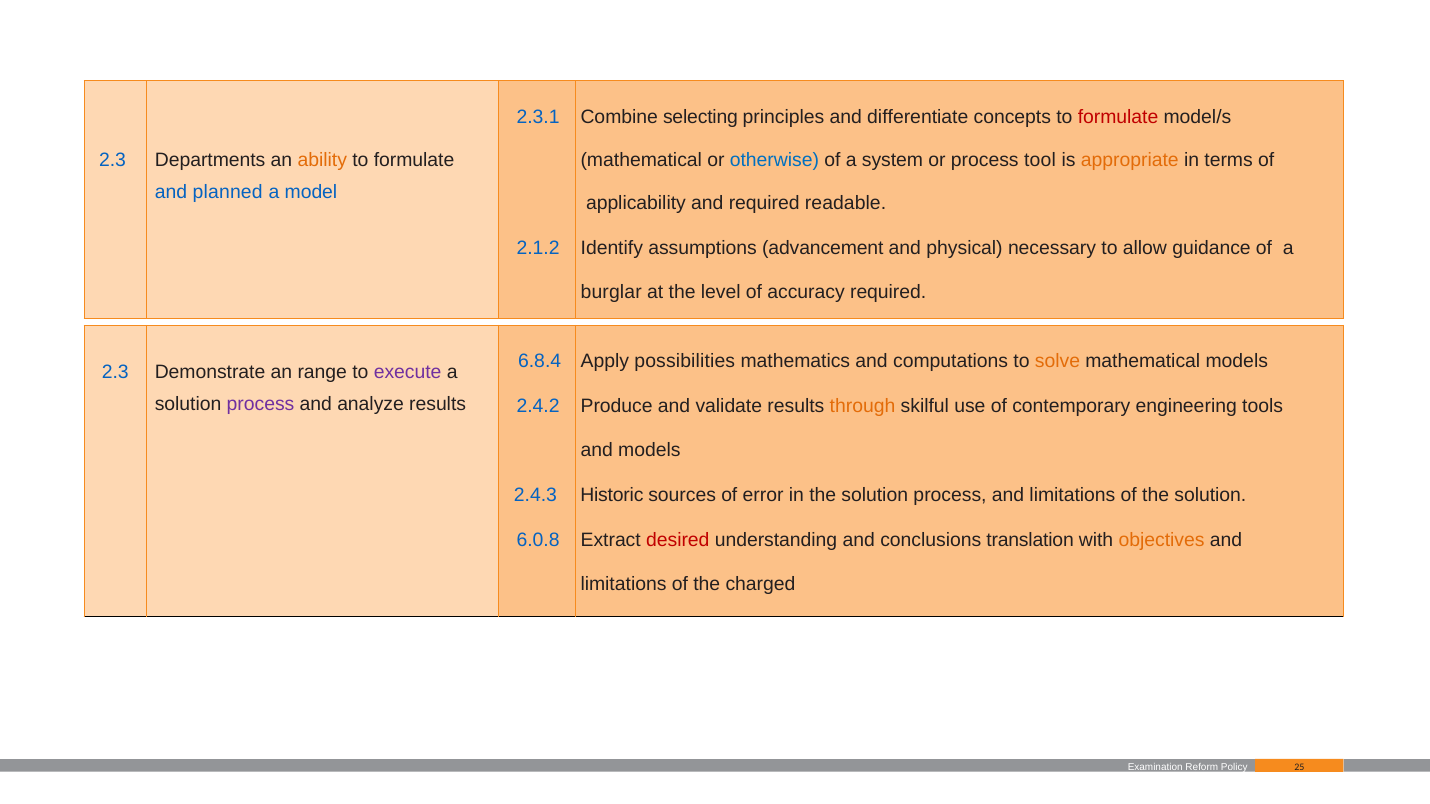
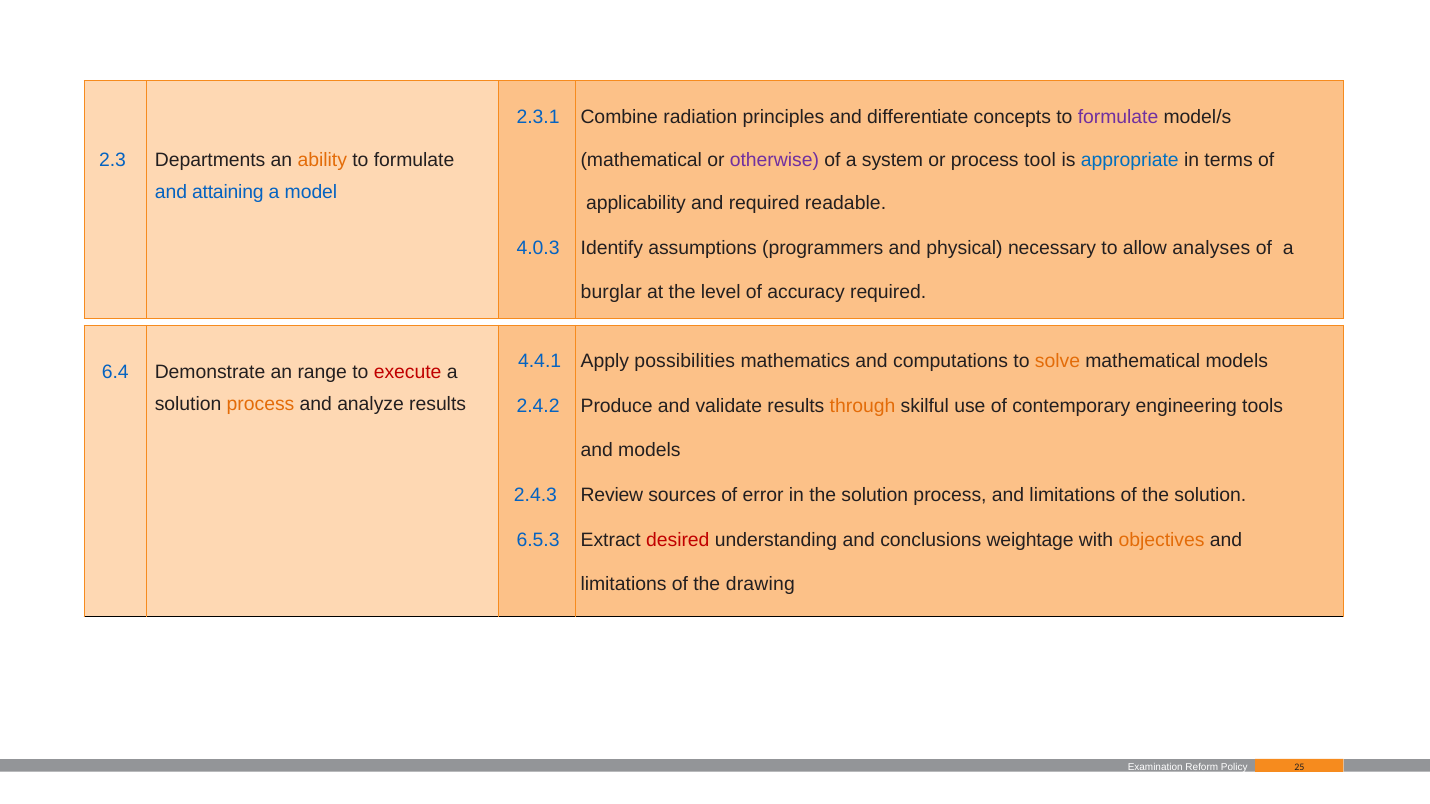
selecting: selecting -> radiation
formulate at (1118, 117) colour: red -> purple
otherwise colour: blue -> purple
appropriate colour: orange -> blue
planned: planned -> attaining
2.1.2: 2.1.2 -> 4.0.3
advancement: advancement -> programmers
guidance: guidance -> analyses
6.8.4: 6.8.4 -> 4.4.1
2.3 at (115, 372): 2.3 -> 6.4
execute colour: purple -> red
process at (261, 404) colour: purple -> orange
Historic: Historic -> Review
6.0.8: 6.0.8 -> 6.5.3
translation: translation -> weightage
charged: charged -> drawing
